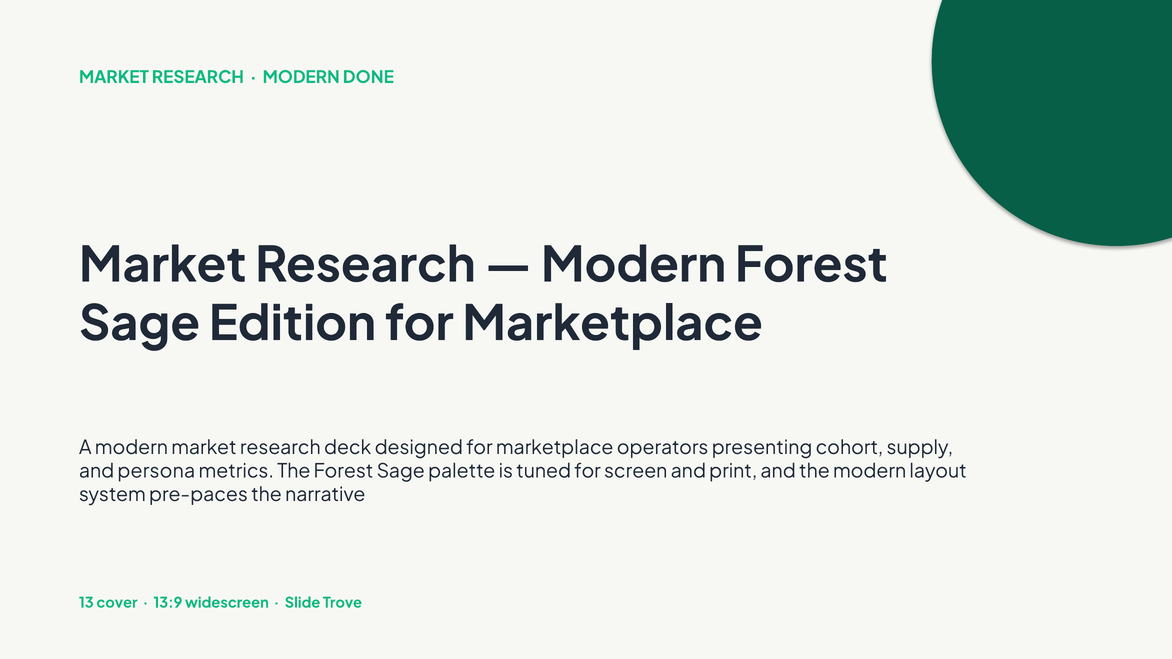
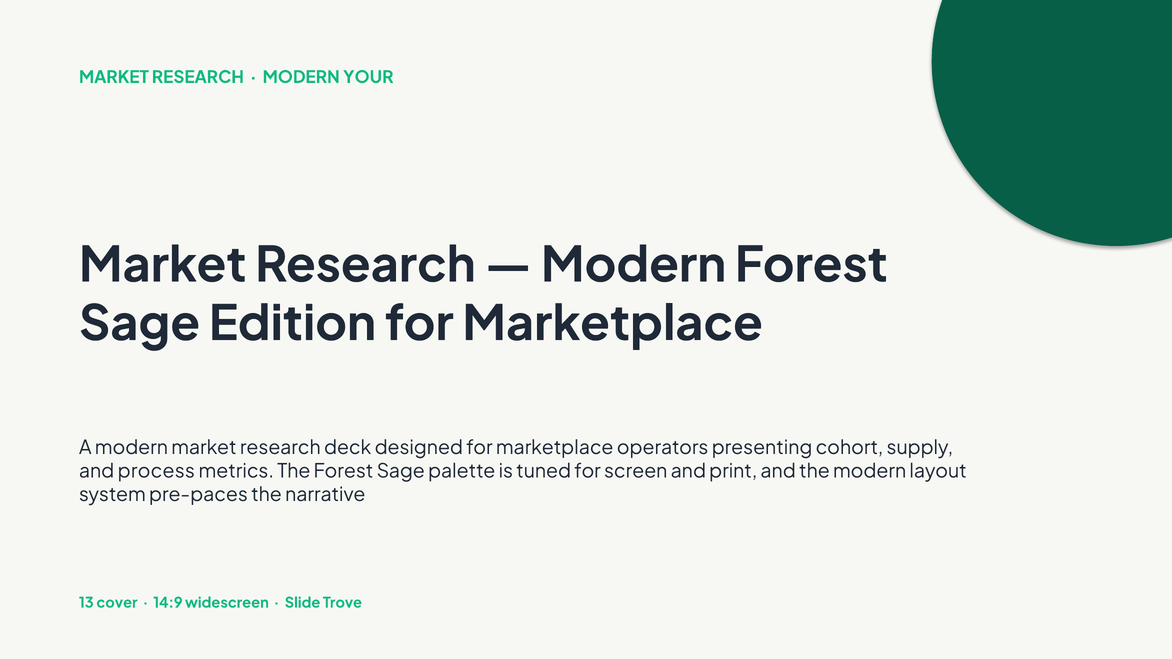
DONE: DONE -> YOUR
persona: persona -> process
13:9: 13:9 -> 14:9
